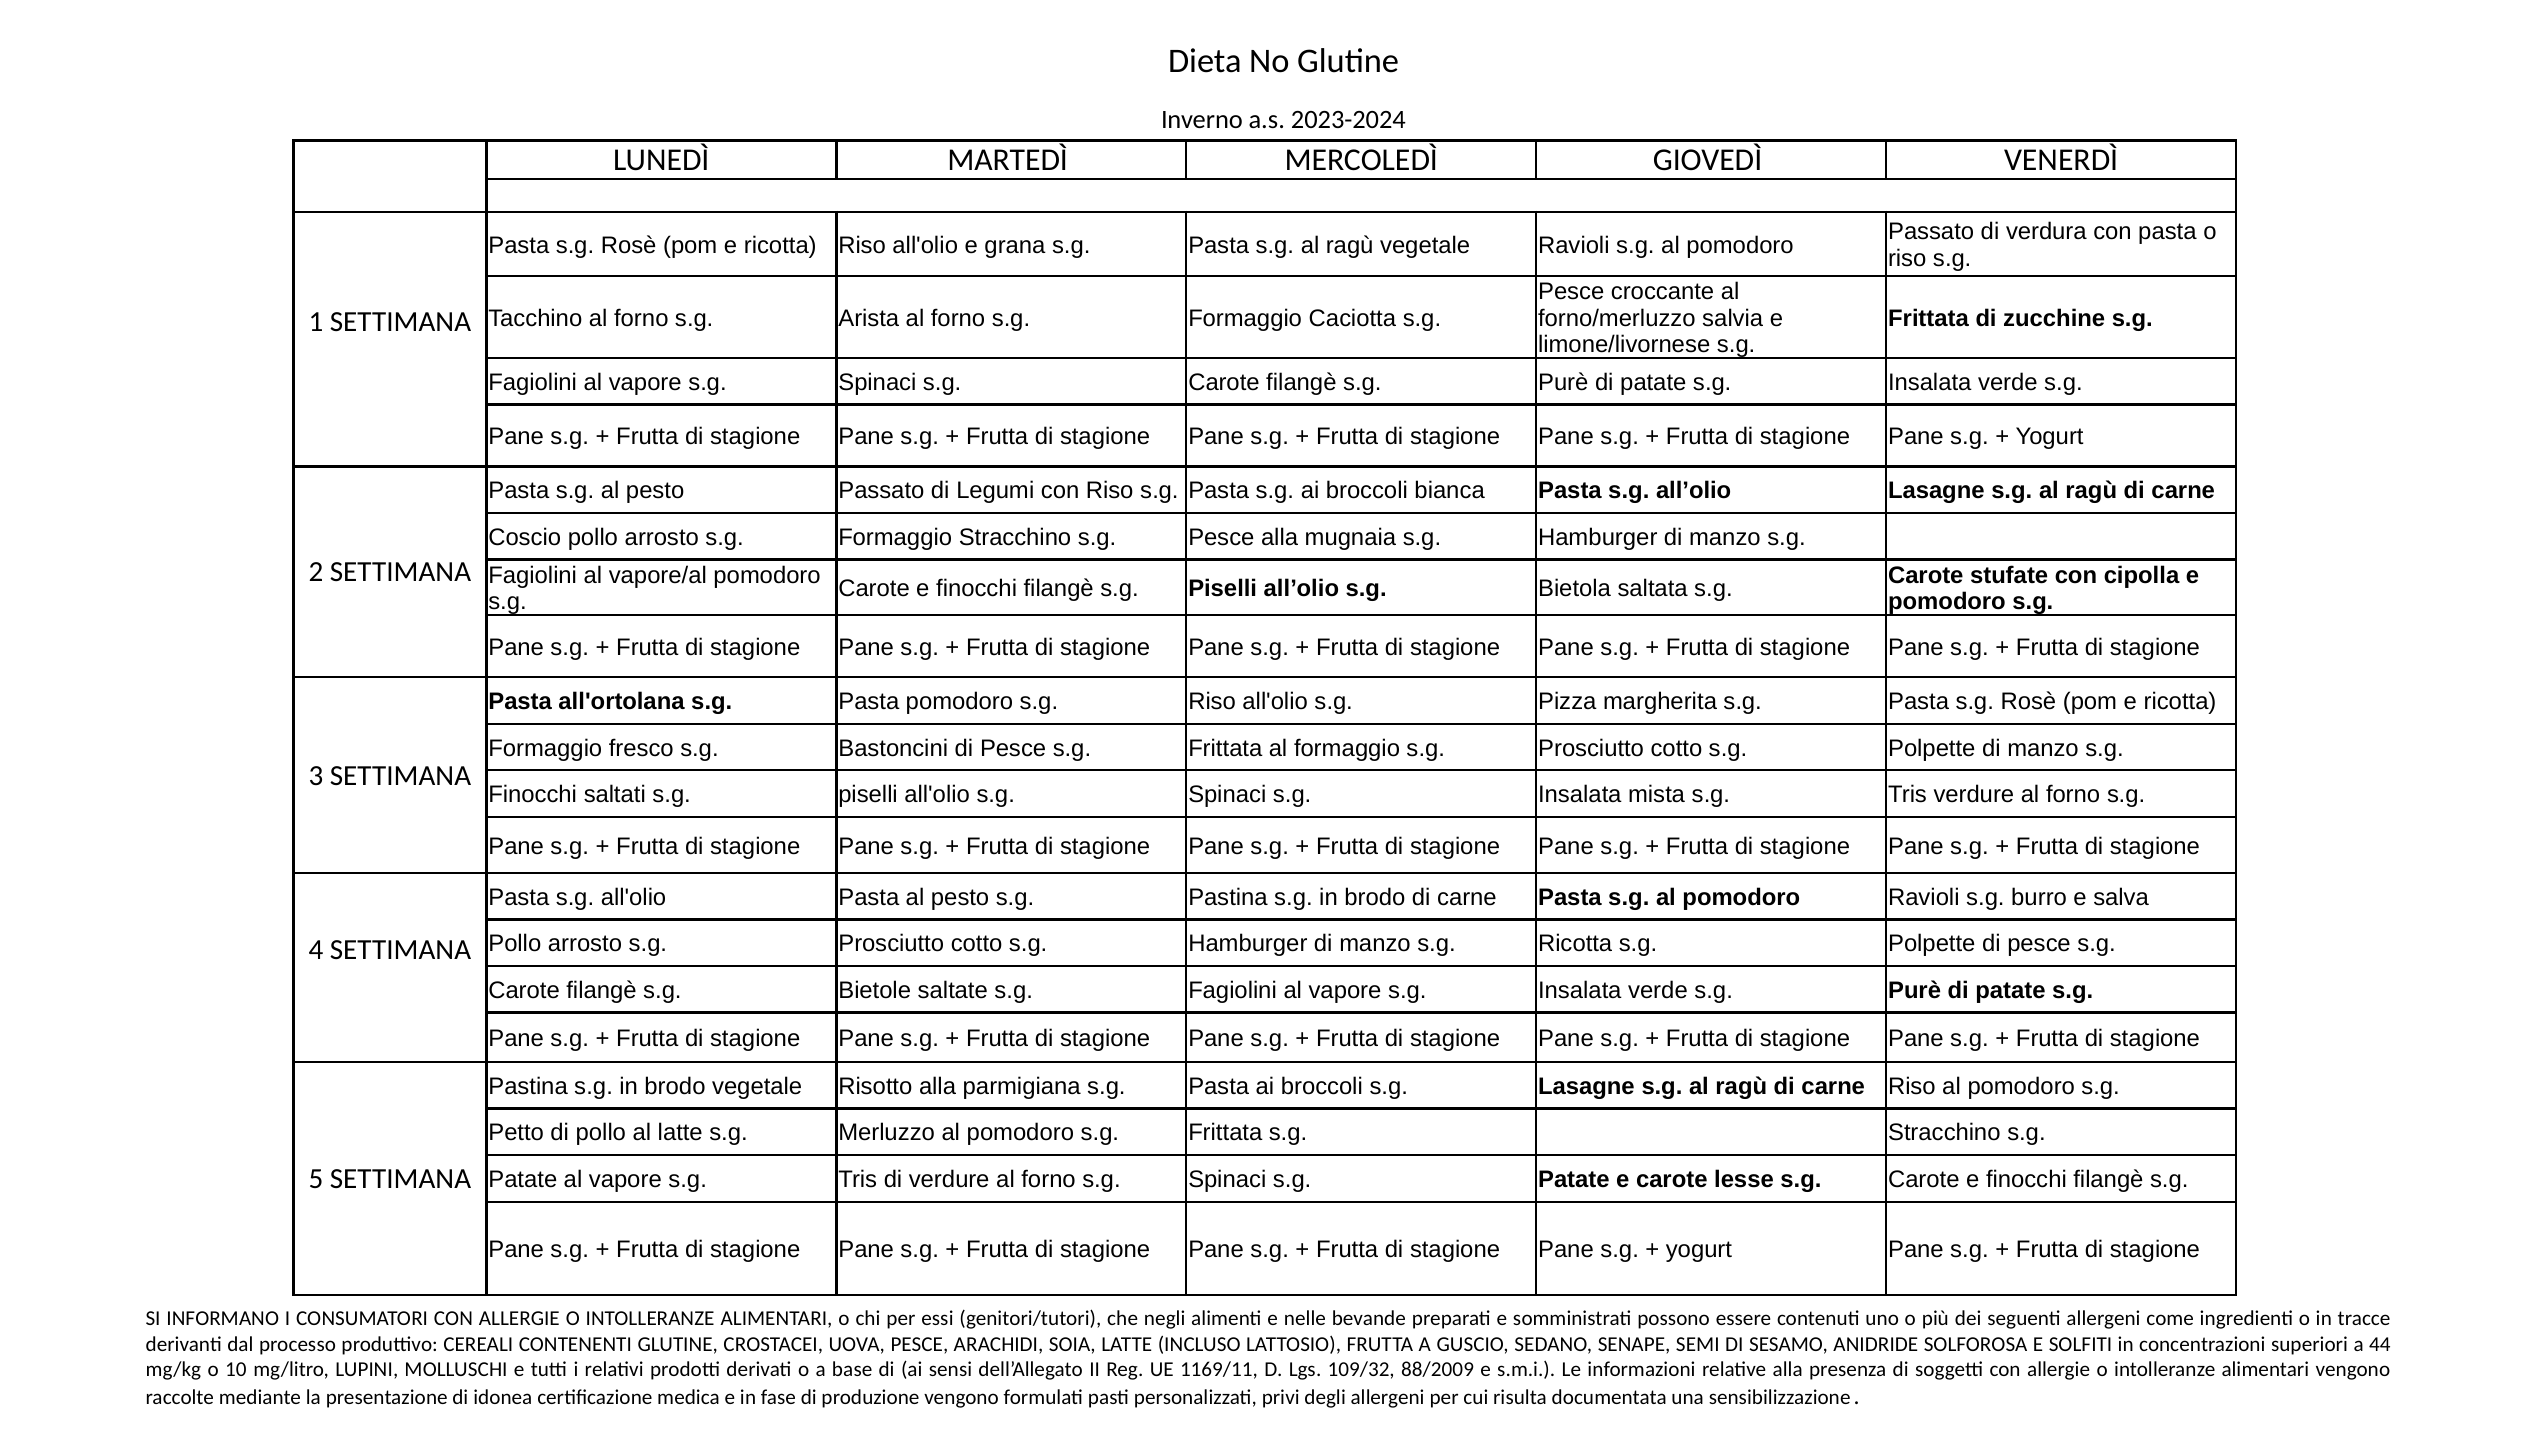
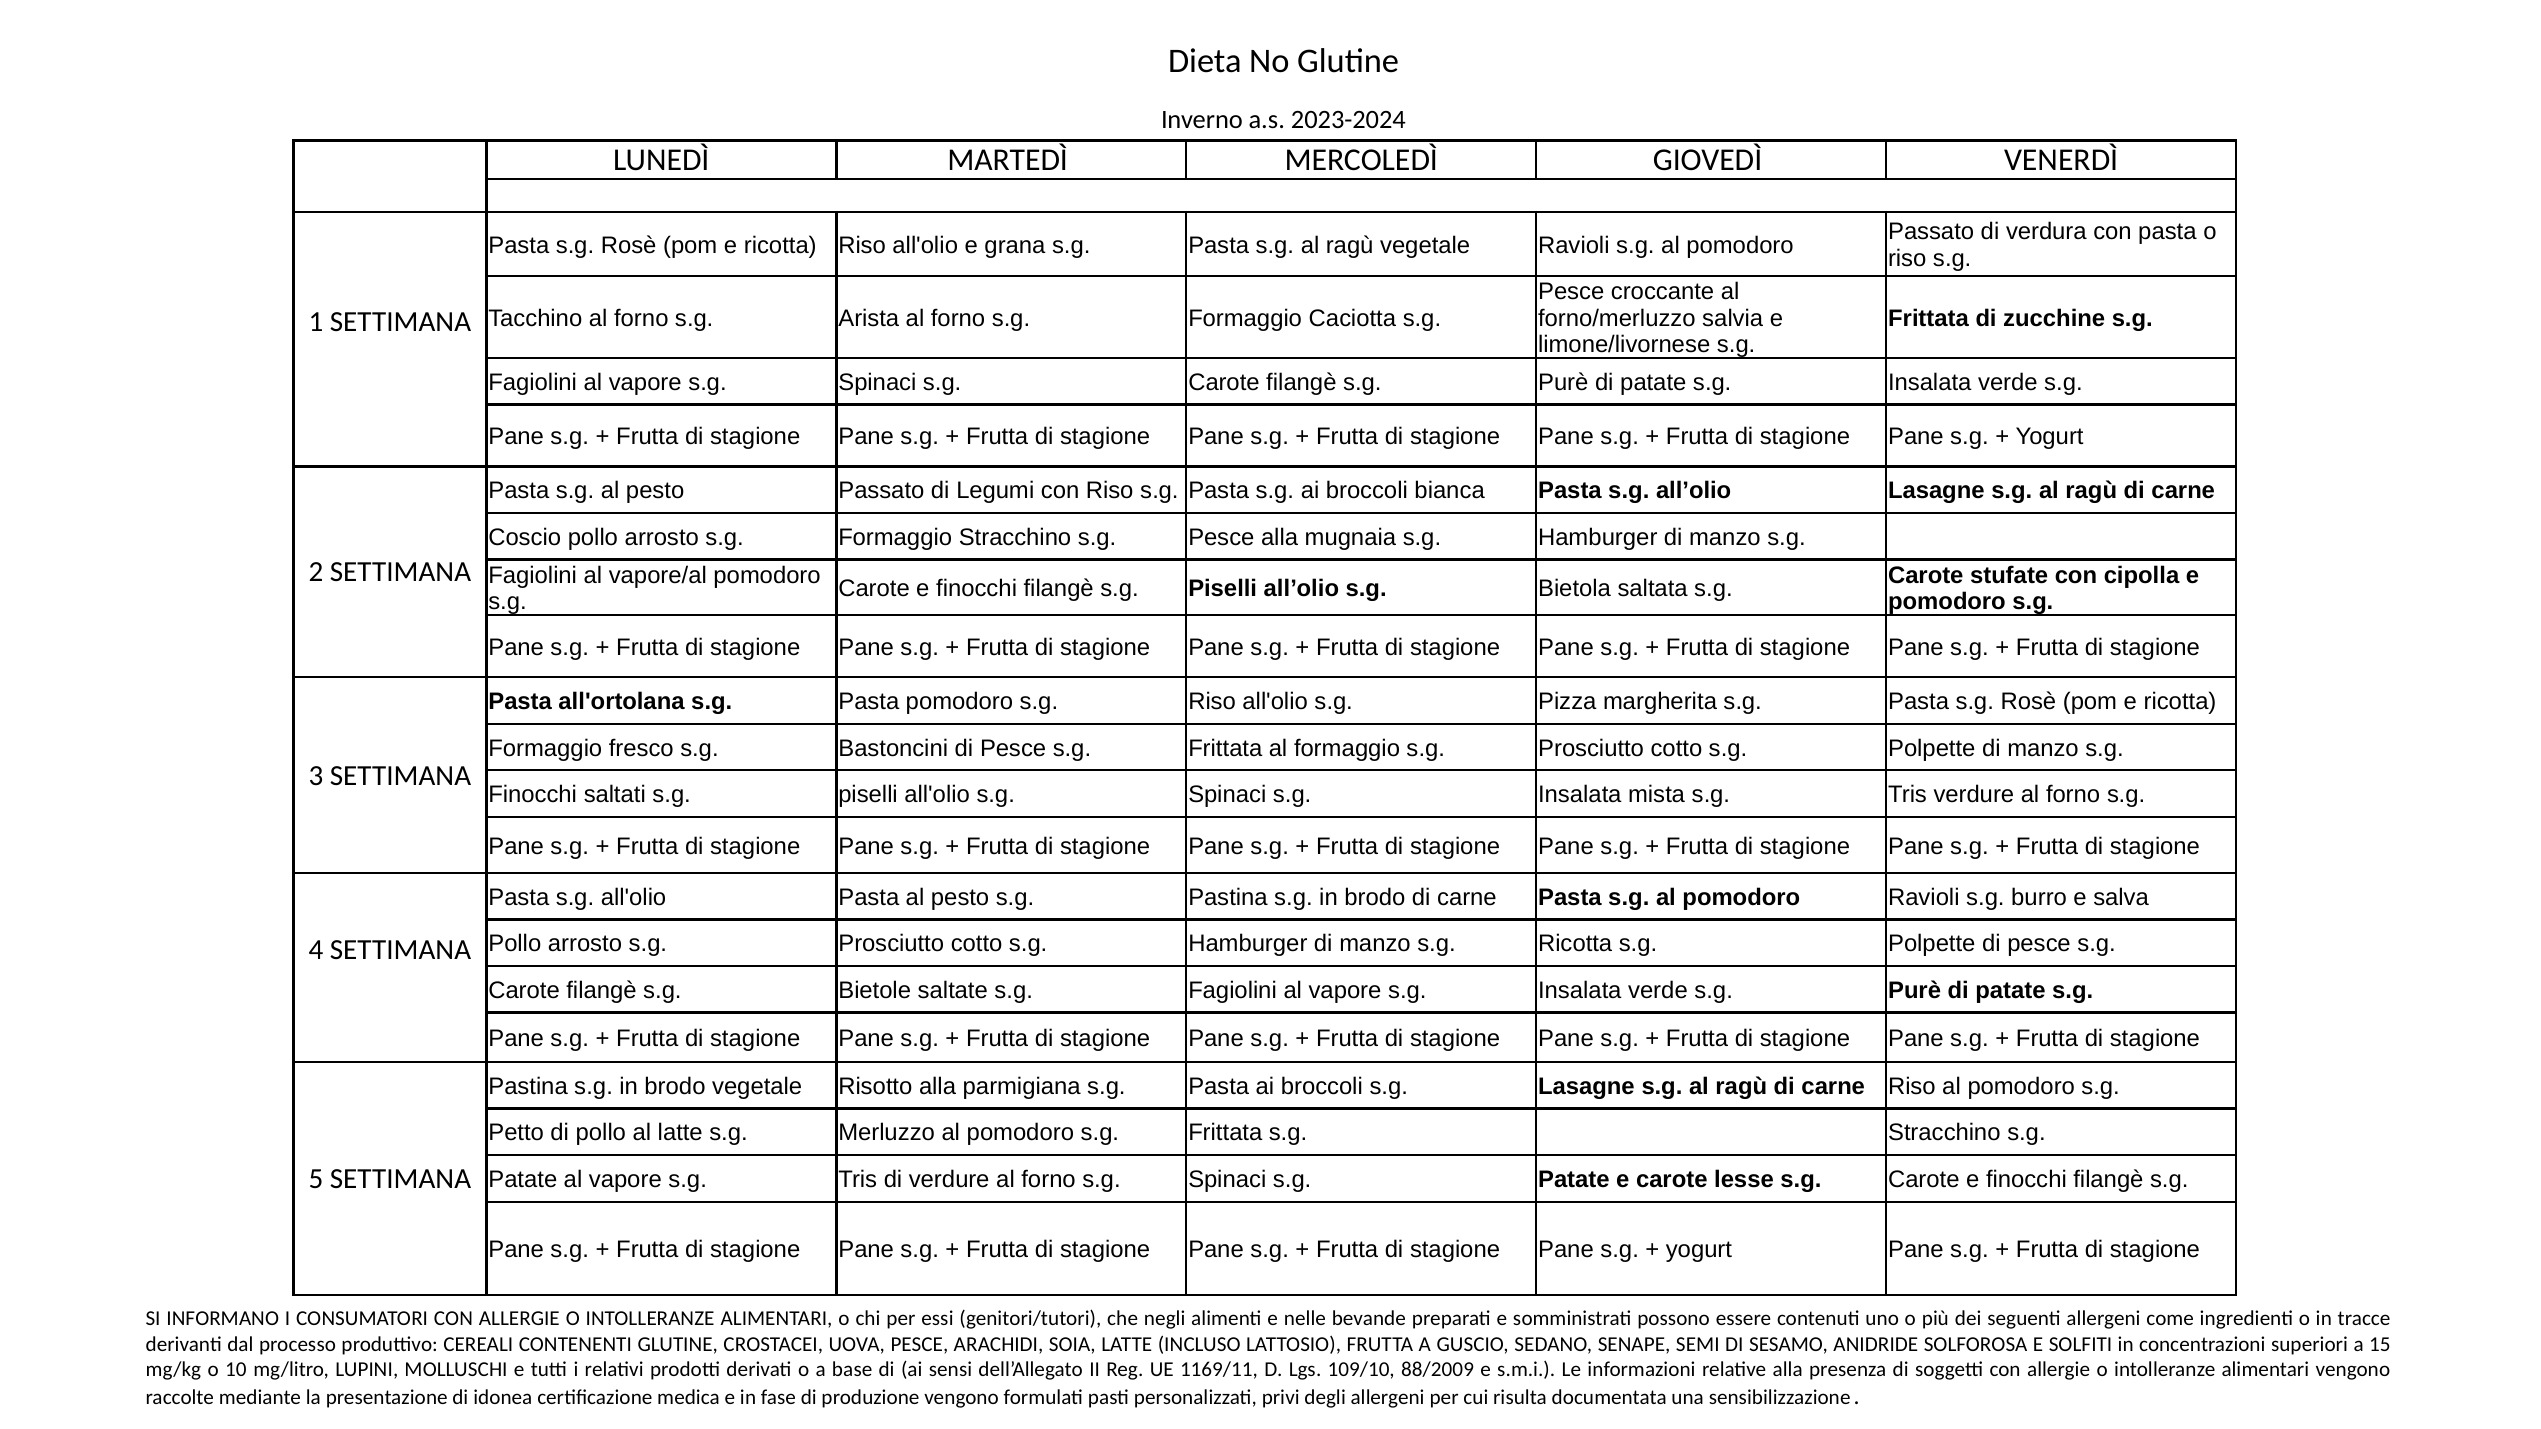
44: 44 -> 15
109/32: 109/32 -> 109/10
